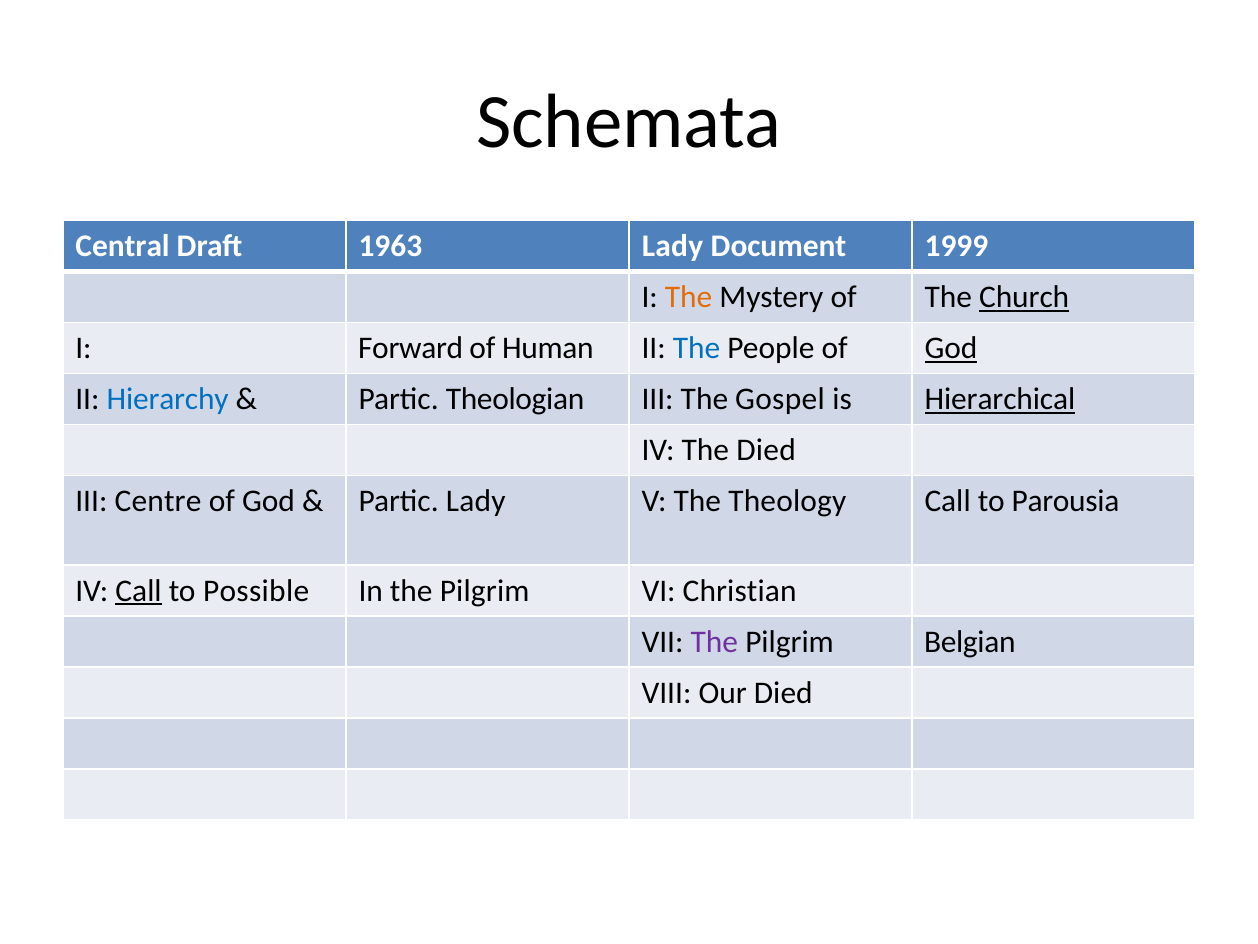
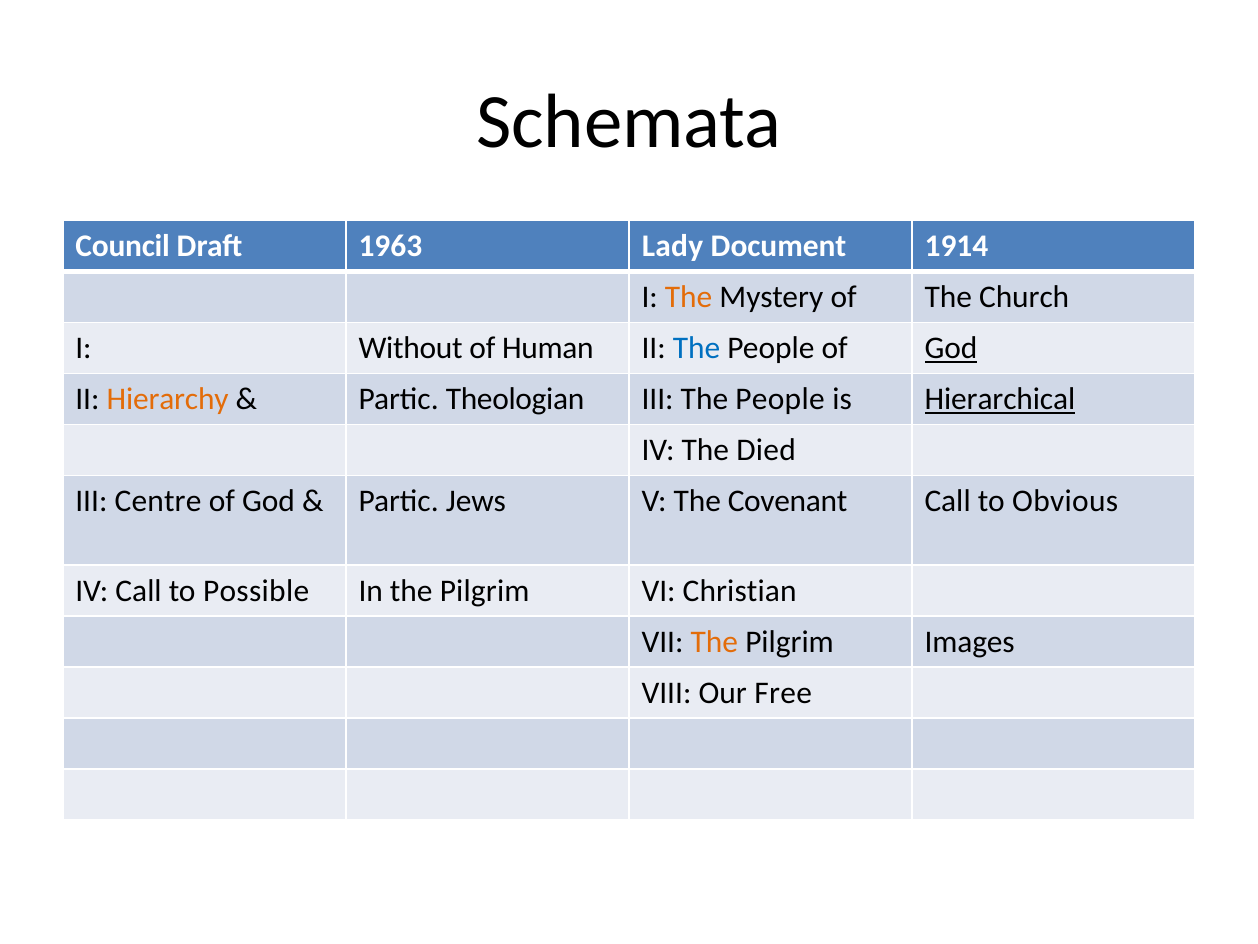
Central: Central -> Council
1999: 1999 -> 1914
Church underline: present -> none
Forward: Forward -> Without
Hierarchy colour: blue -> orange
III The Gospel: Gospel -> People
Partic Lady: Lady -> Jews
Theology: Theology -> Covenant
Parousia: Parousia -> Obvious
Call at (139, 590) underline: present -> none
The at (714, 642) colour: purple -> orange
Belgian: Belgian -> Images
Our Died: Died -> Free
